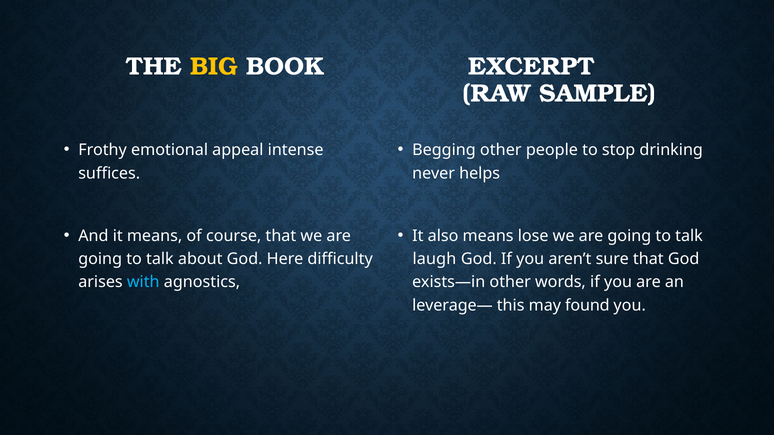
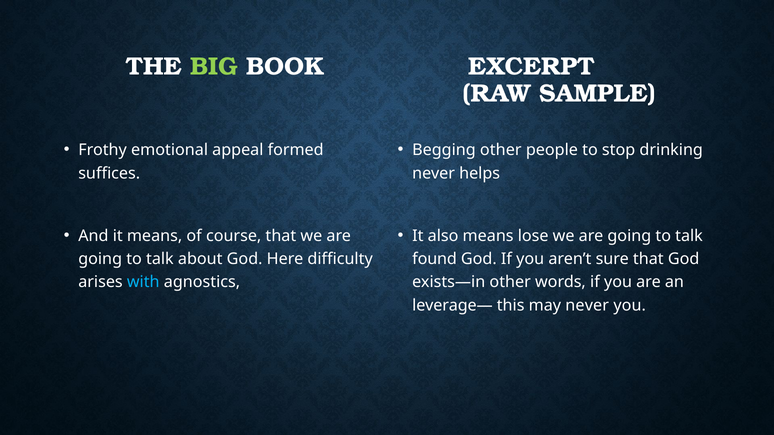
BIG colour: yellow -> light green
intense: intense -> formed
laugh: laugh -> found
may found: found -> never
